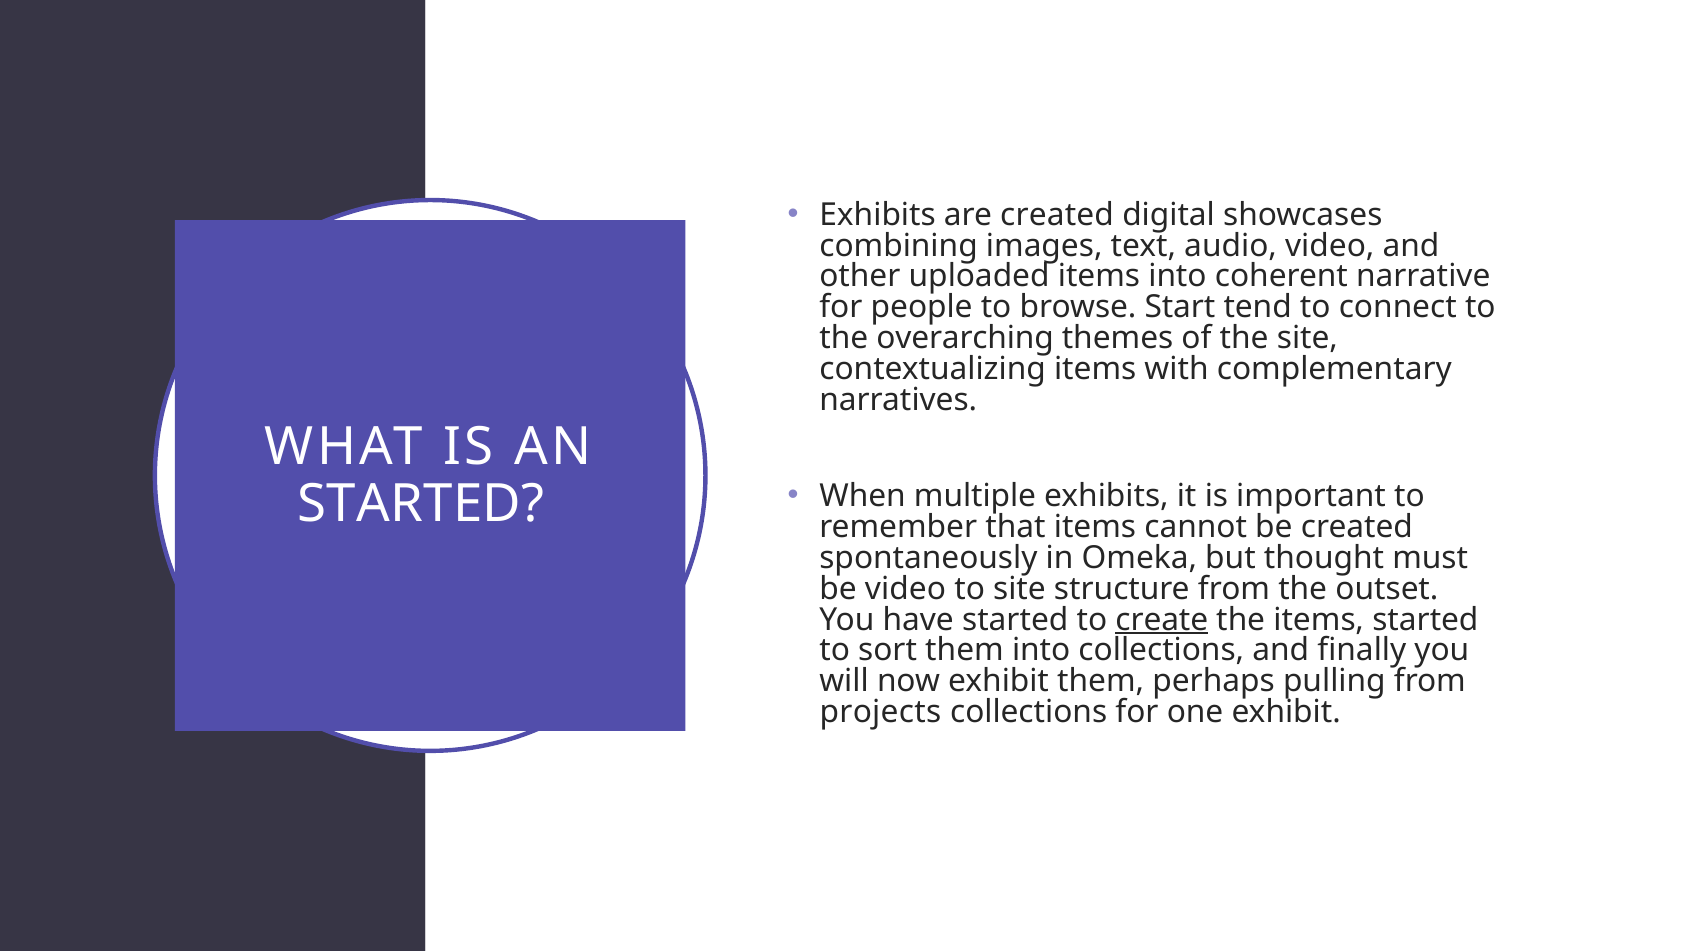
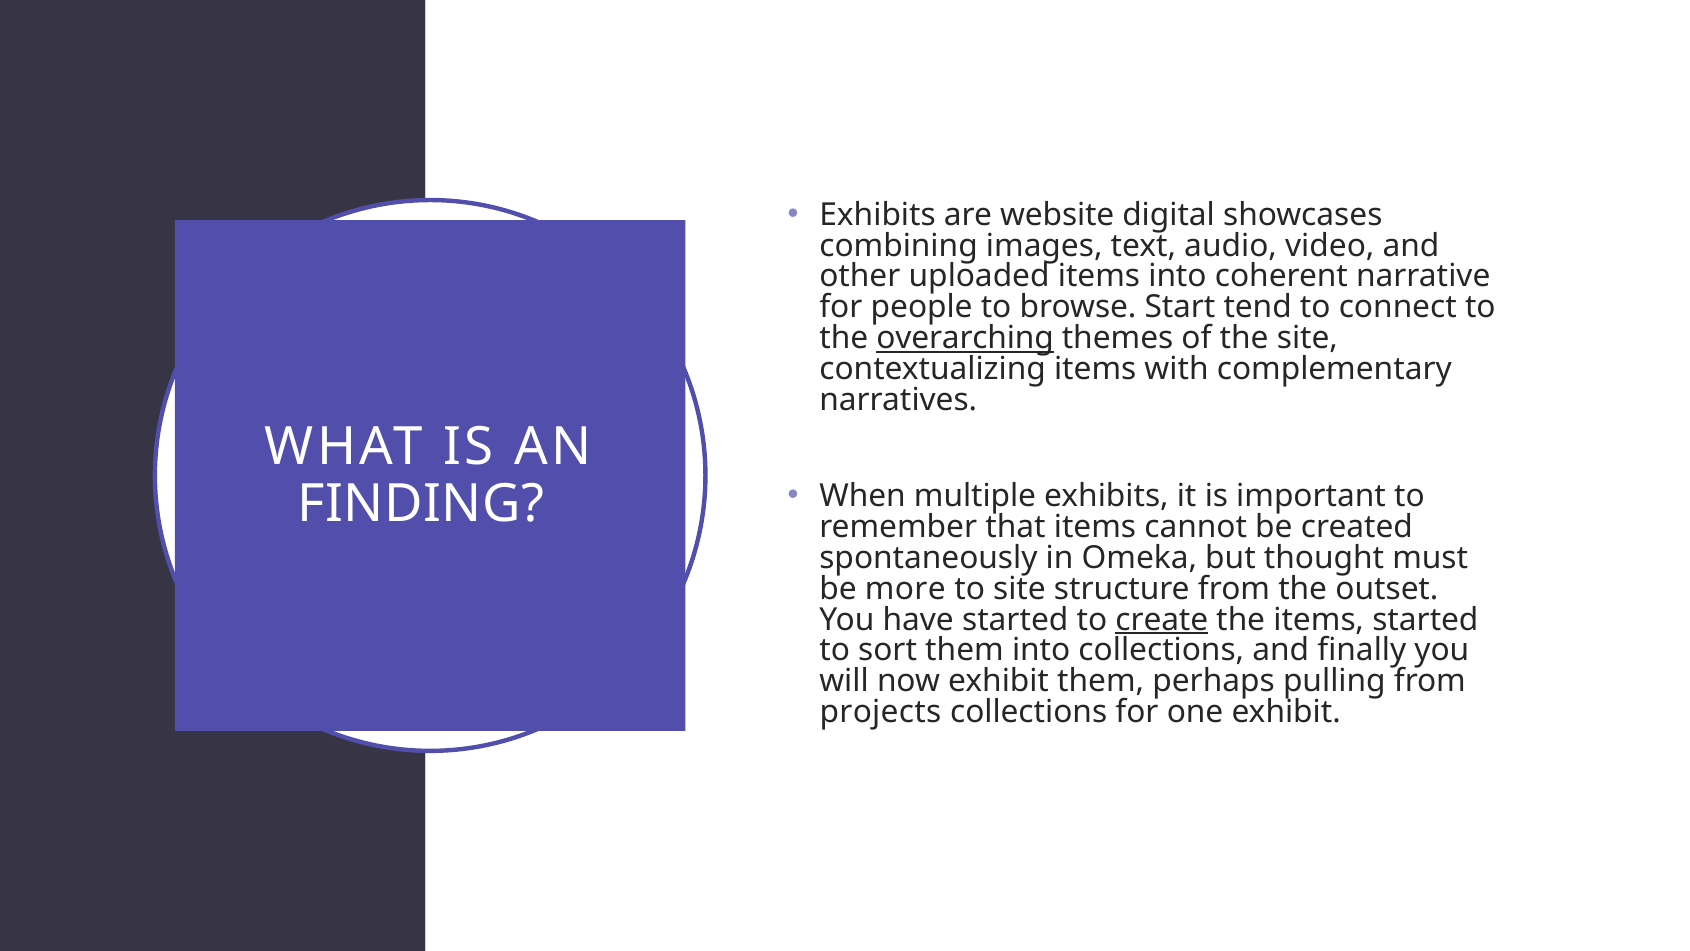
are created: created -> website
overarching underline: none -> present
STARTED at (421, 503): STARTED -> FINDING
be video: video -> more
